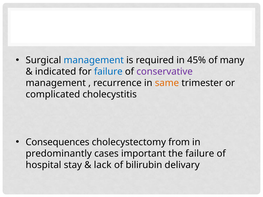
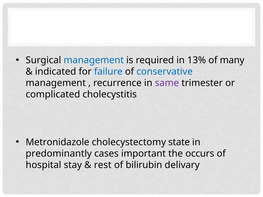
45%: 45% -> 13%
conservative colour: purple -> blue
same colour: orange -> purple
Consequences: Consequences -> Metronidazole
from: from -> state
the failure: failure -> occurs
lack: lack -> rest
